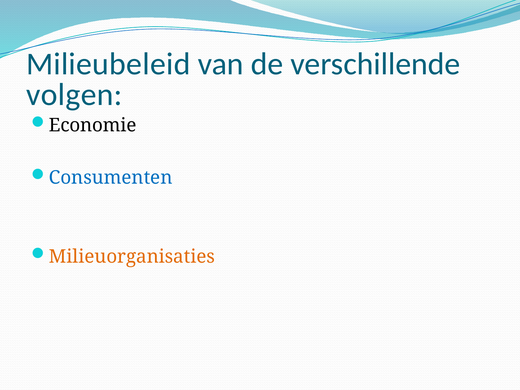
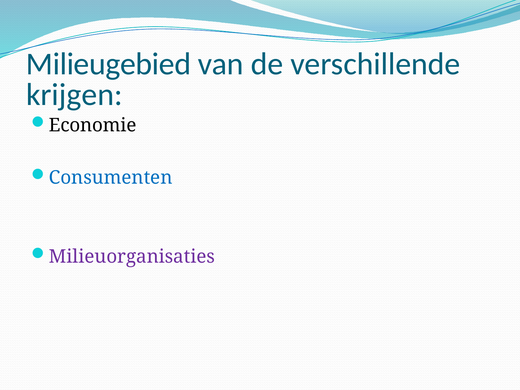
Milieubeleid: Milieubeleid -> Milieugebied
volgen: volgen -> krijgen
Milieuorganisaties colour: orange -> purple
